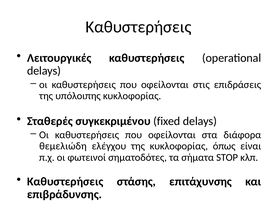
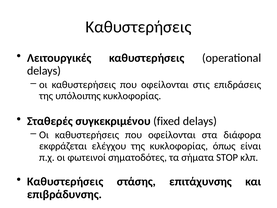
θεμελιώδη: θεμελιώδη -> εκφράζεται
